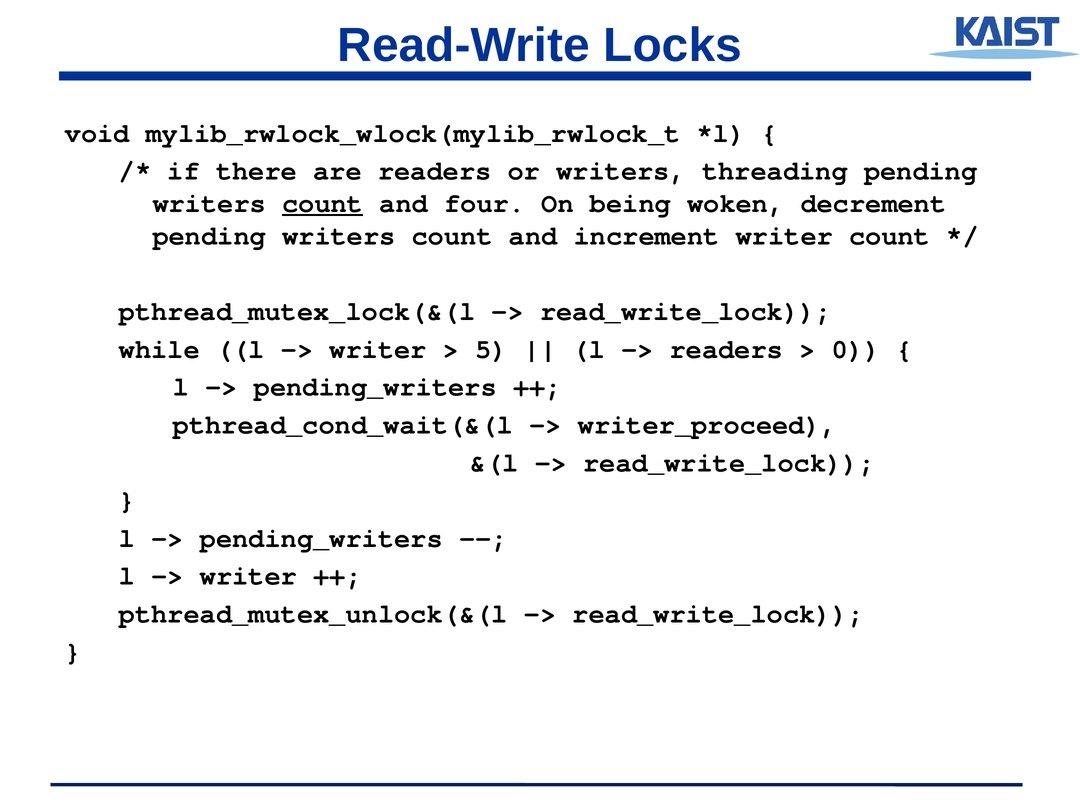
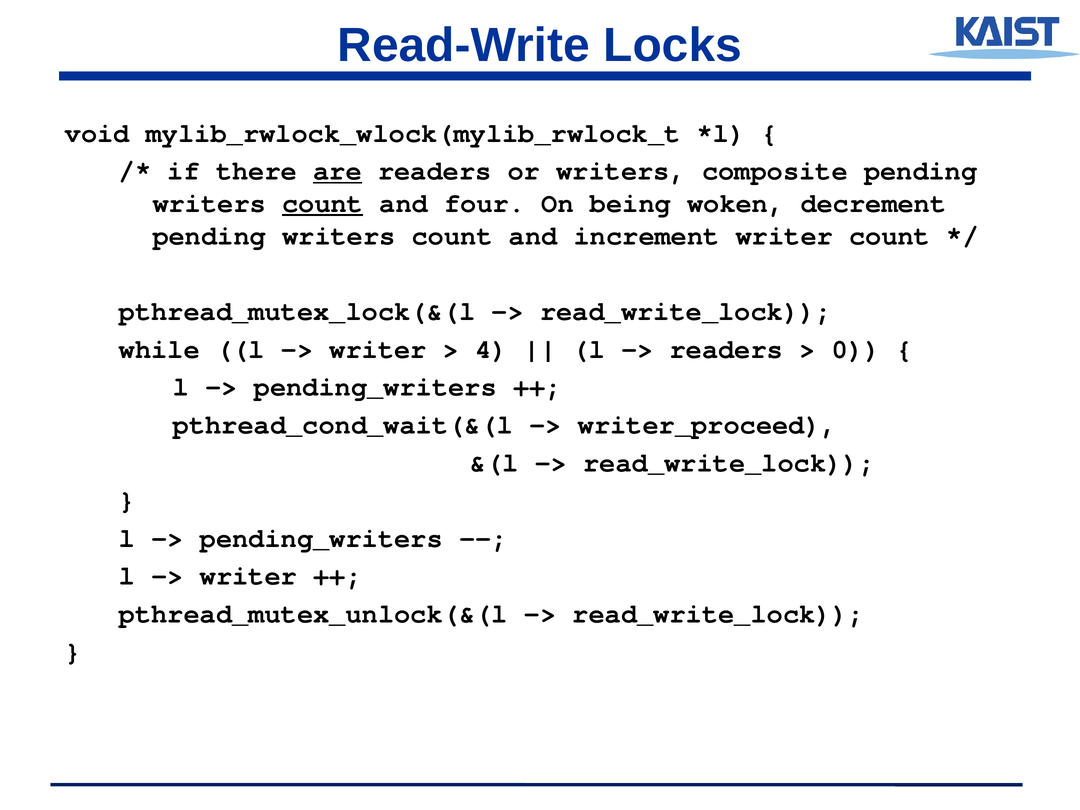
are underline: none -> present
threading: threading -> composite
5: 5 -> 4
